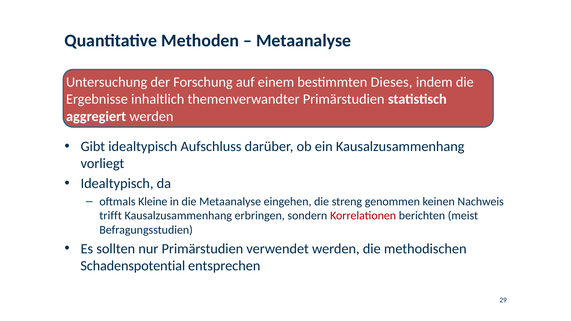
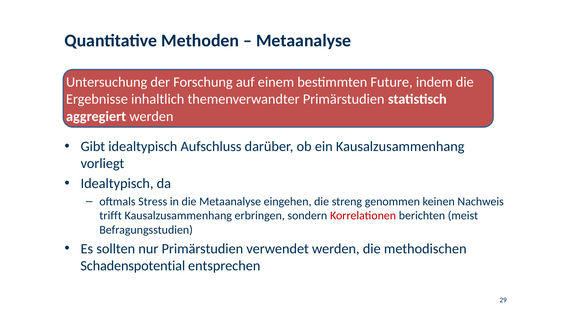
Dieses: Dieses -> Future
Kleine: Kleine -> Stress
